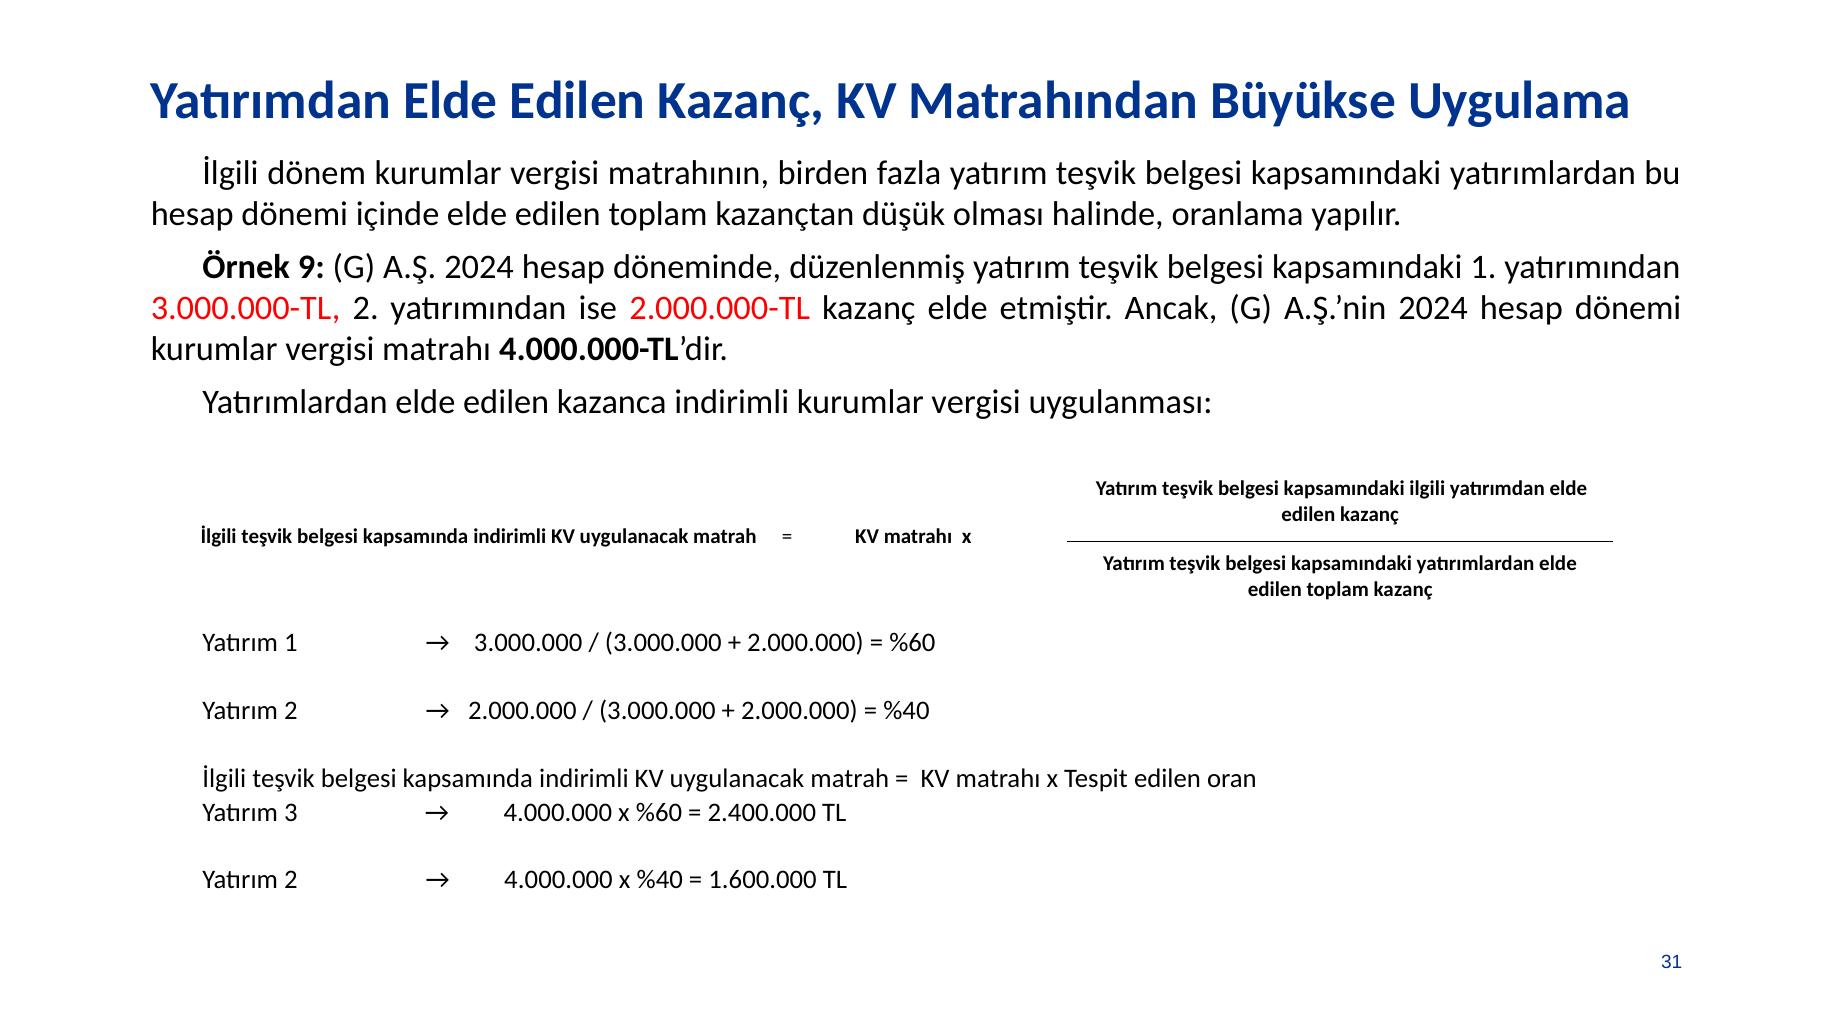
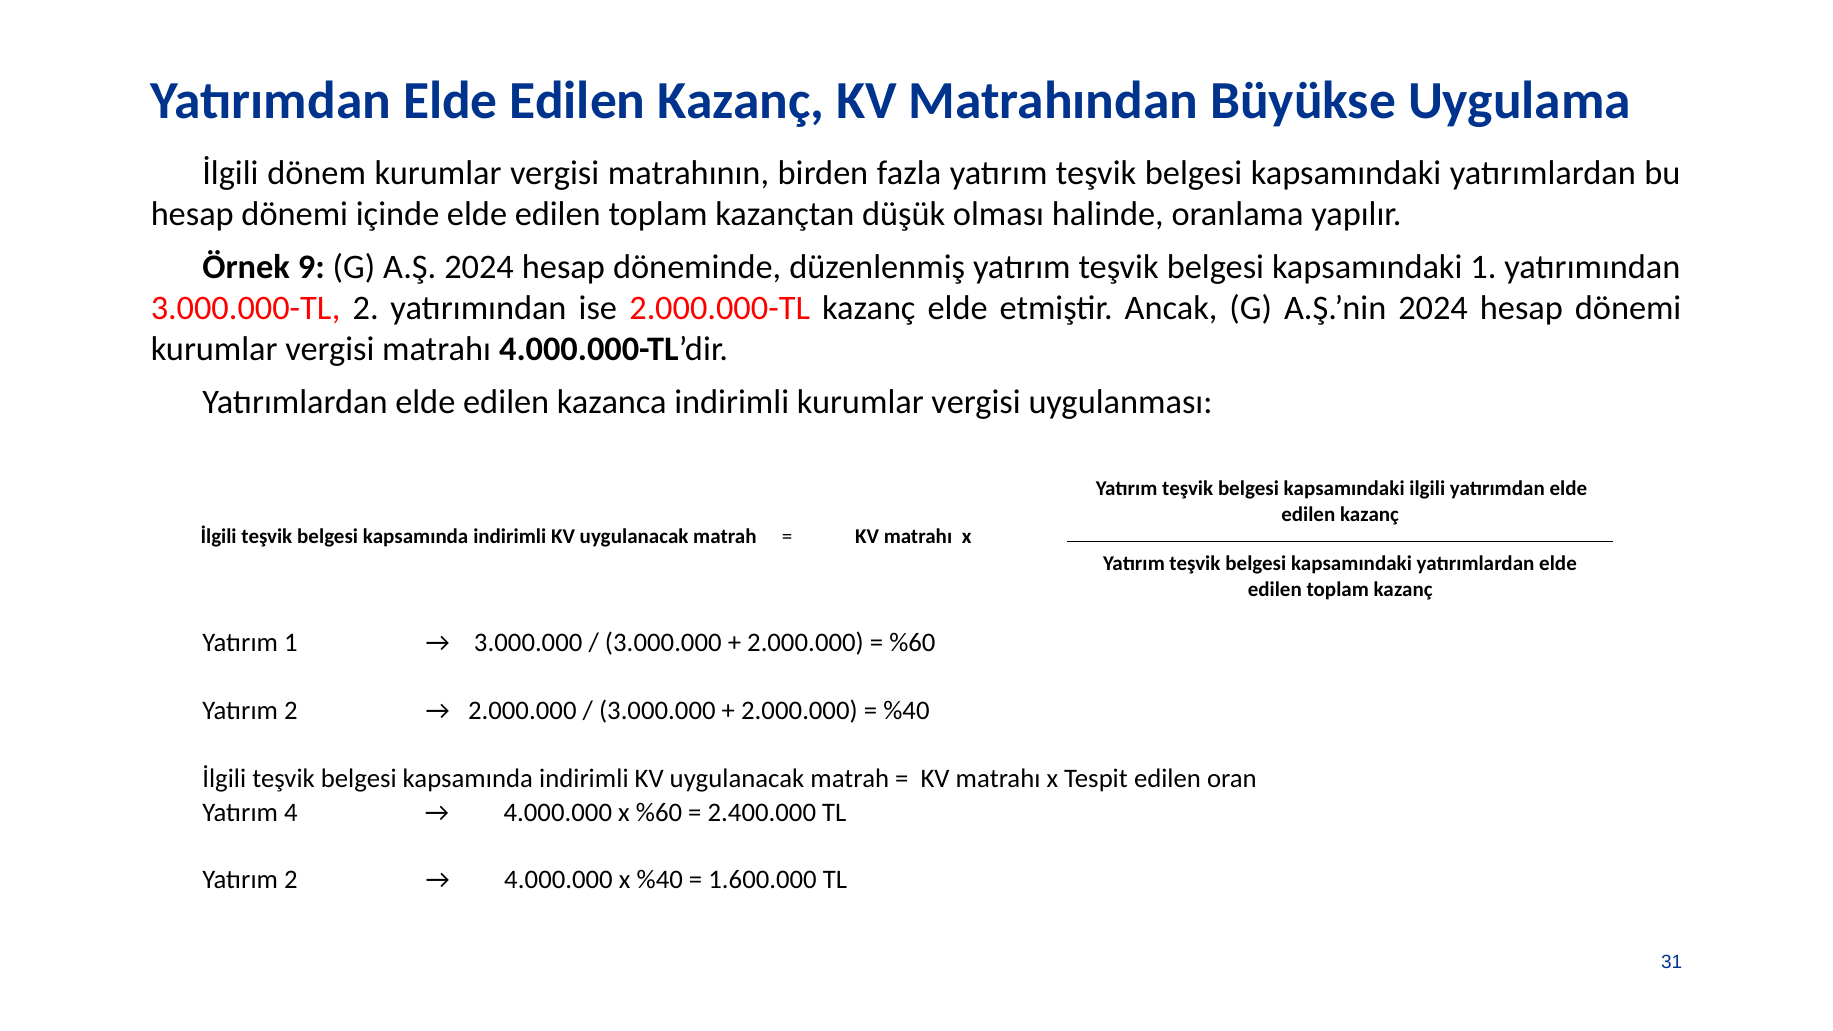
3: 3 -> 4
